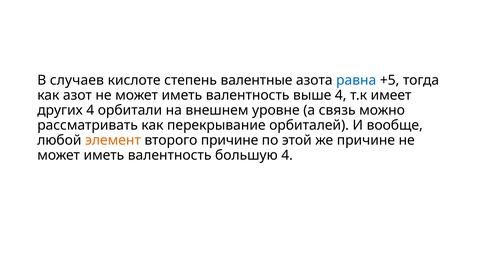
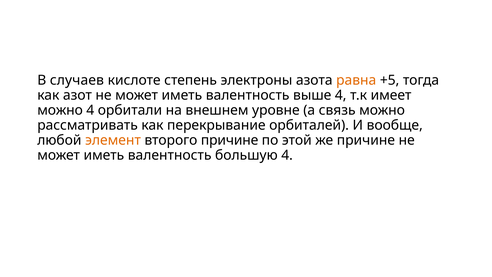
валентные: валентные -> электроны
равна colour: blue -> orange
других at (60, 110): других -> можно
